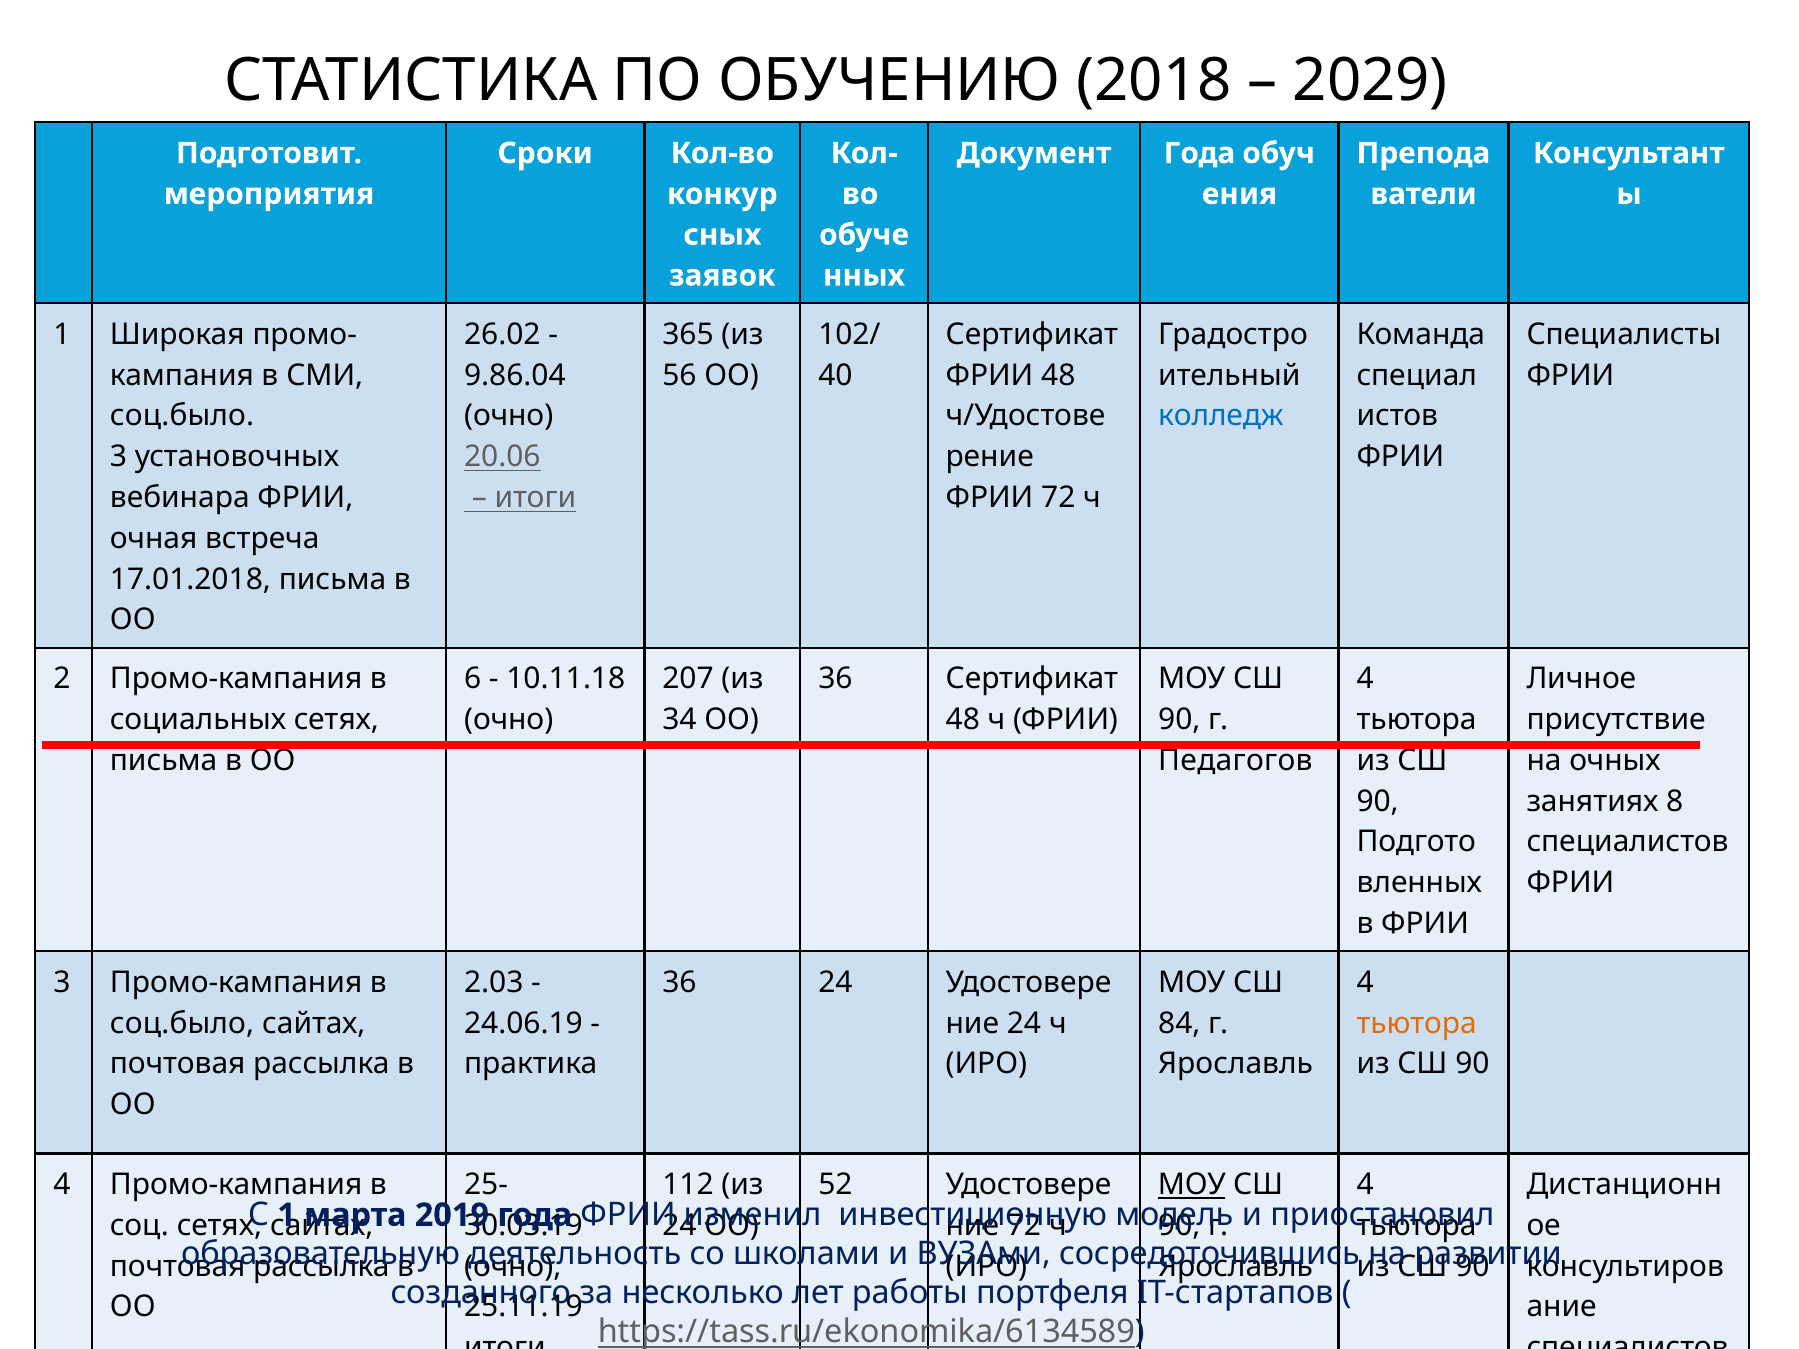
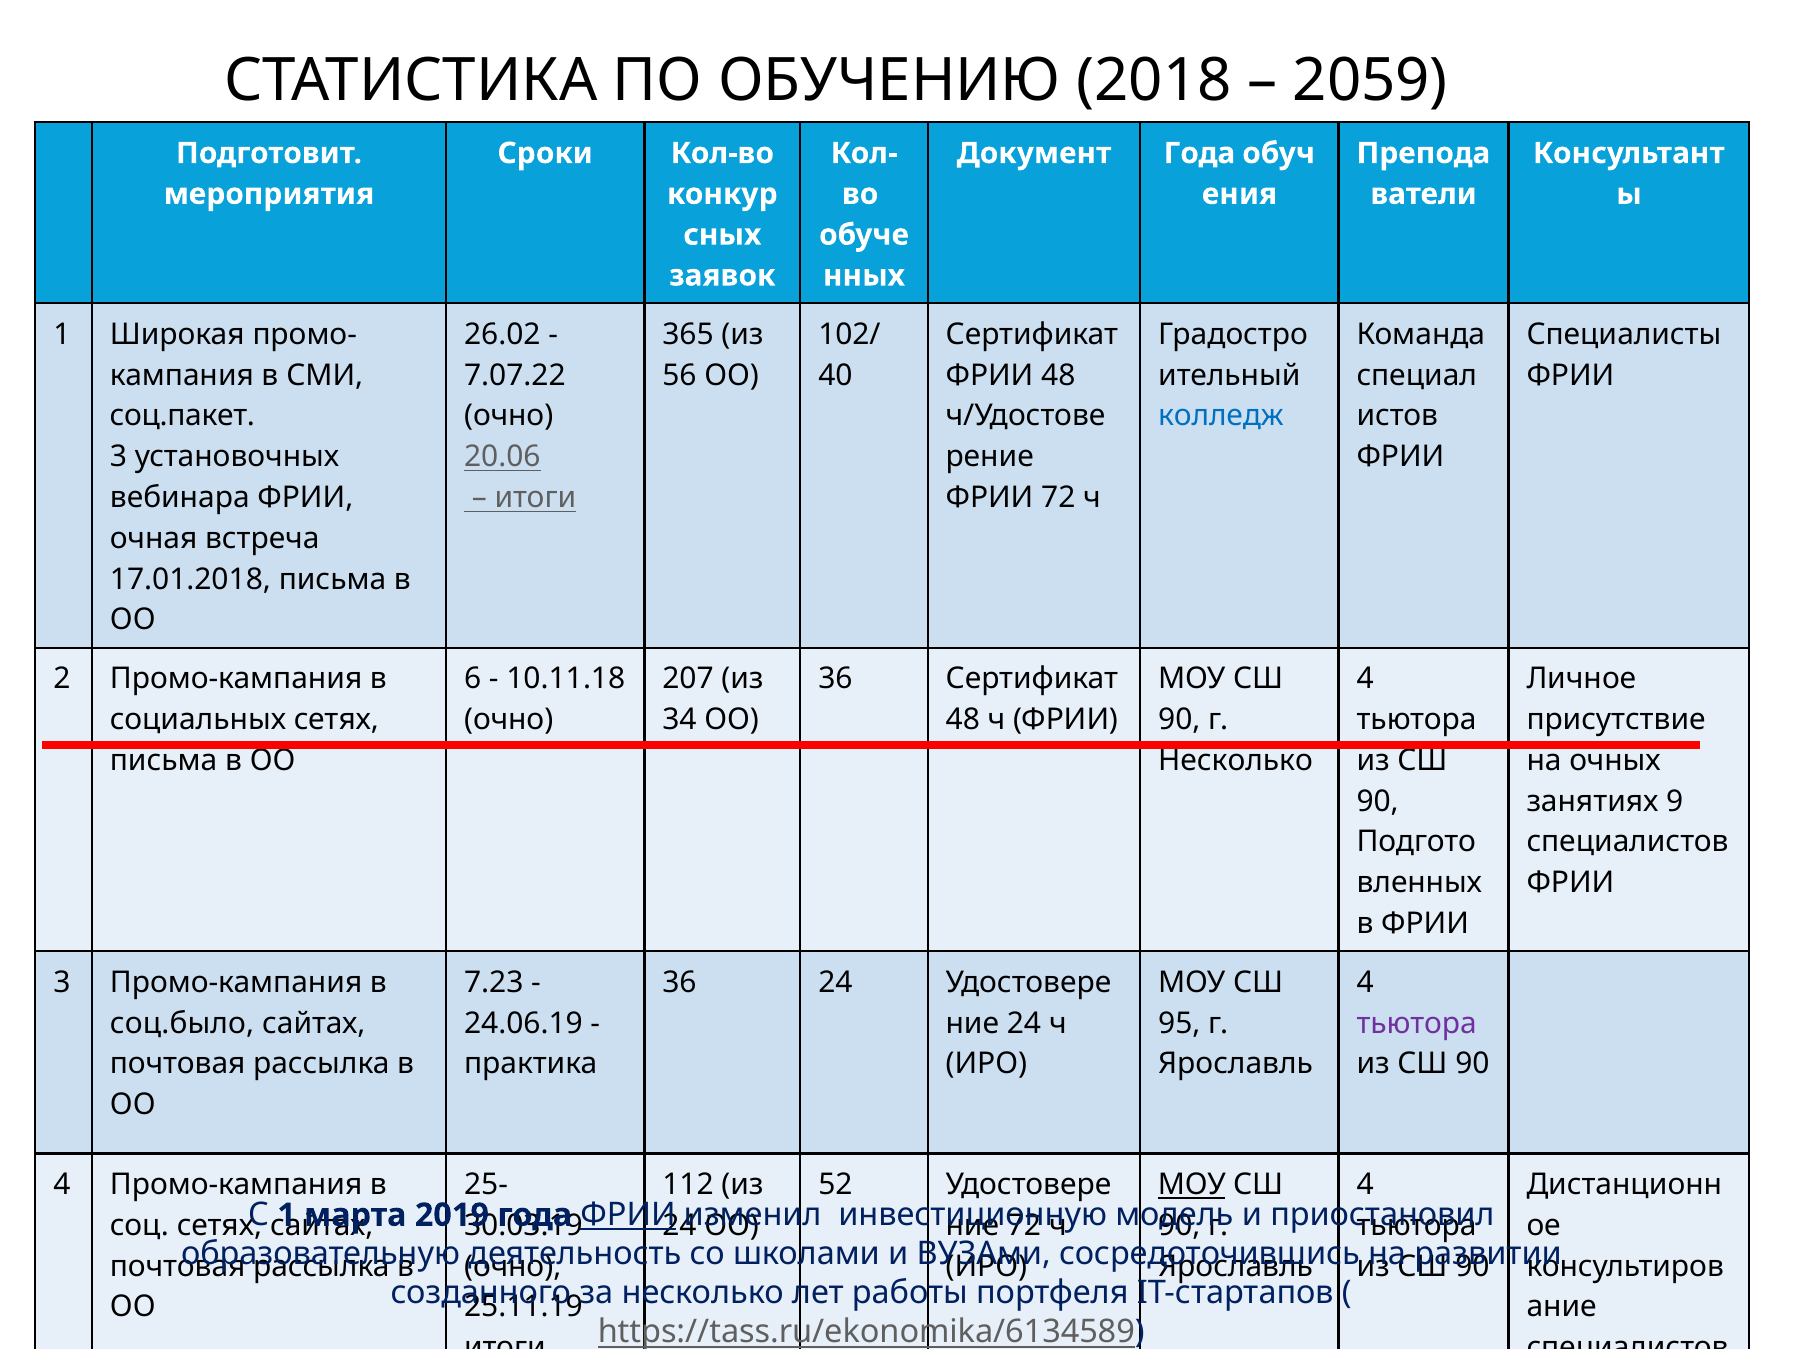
2029: 2029 -> 2059
9.86.04: 9.86.04 -> 7.07.22
соц.было at (182, 416): соц.было -> соц.пакет
Педагогов at (1235, 761): Педагогов -> Несколько
8: 8 -> 9
2.03: 2.03 -> 7.23
84: 84 -> 95
тьютора at (1417, 1023) colour: orange -> purple
ФРИИ at (628, 1215) underline: none -> present
